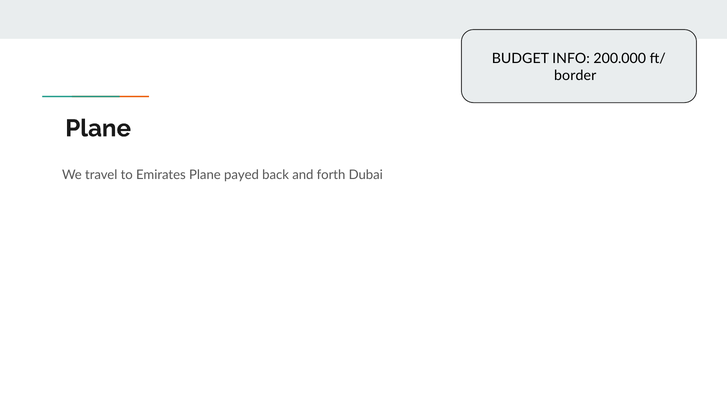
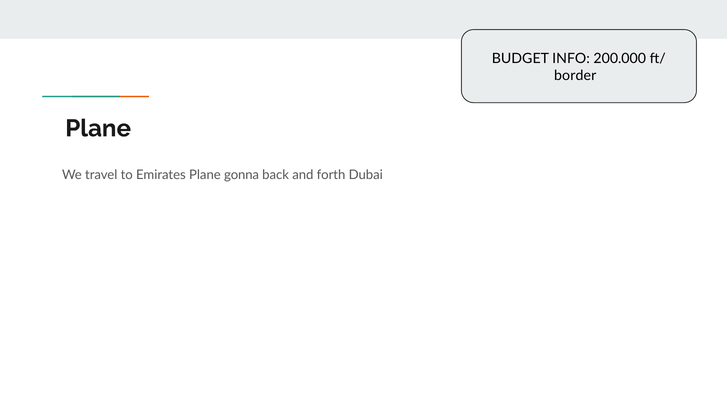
payed: payed -> gonna
